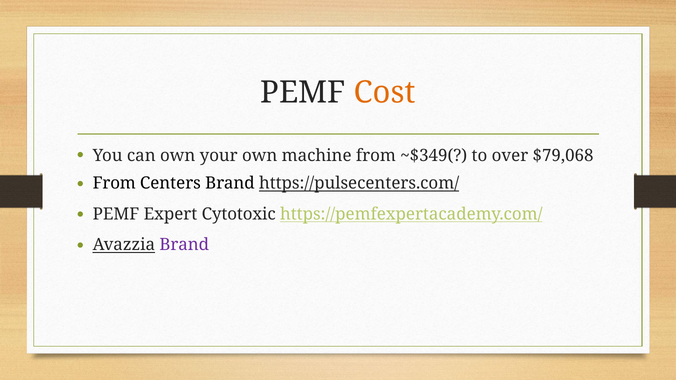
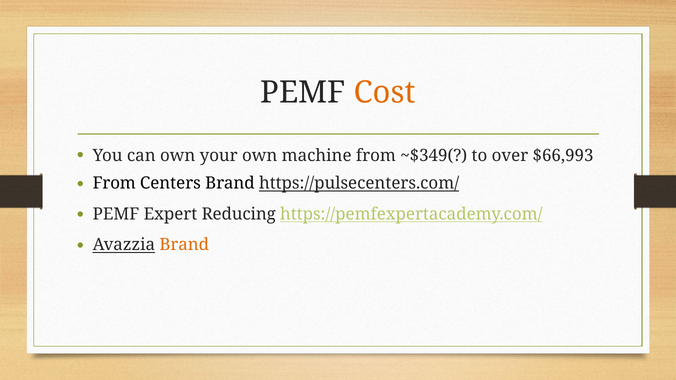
$79,068: $79,068 -> $66,993
Cytotoxic: Cytotoxic -> Reducing
Brand at (184, 245) colour: purple -> orange
